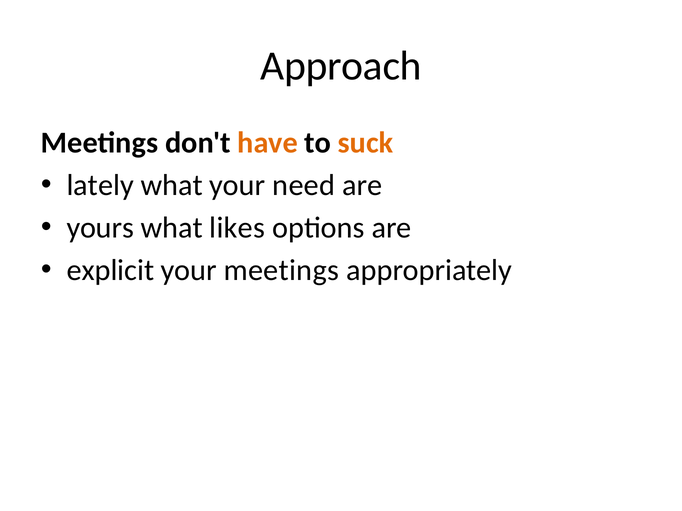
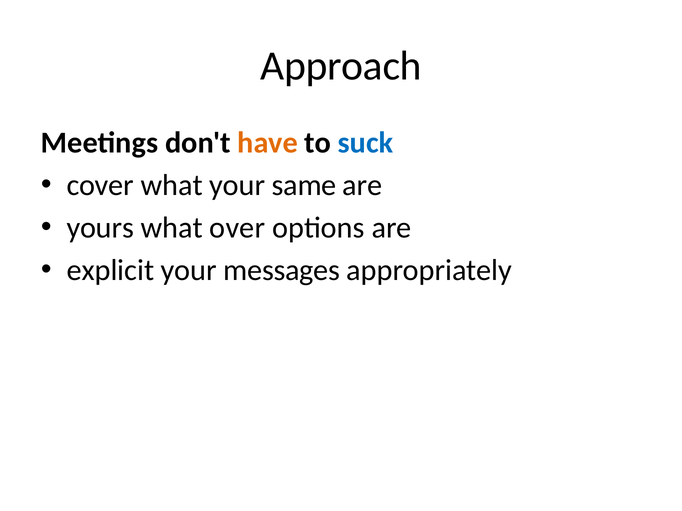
suck colour: orange -> blue
lately: lately -> cover
need: need -> same
likes: likes -> over
your meetings: meetings -> messages
